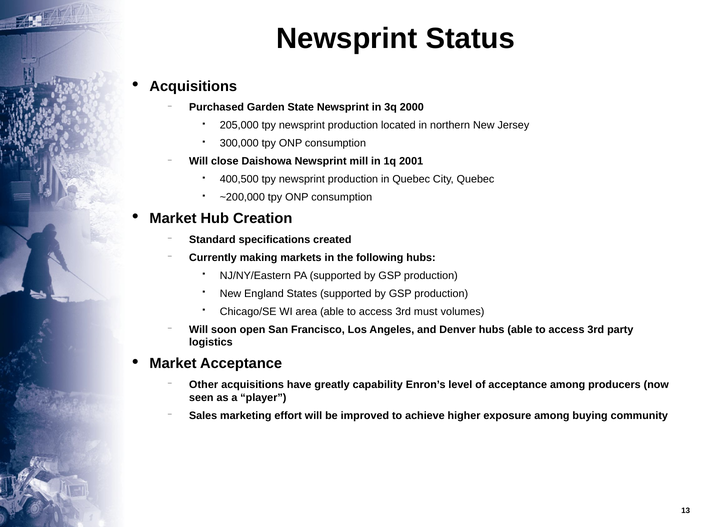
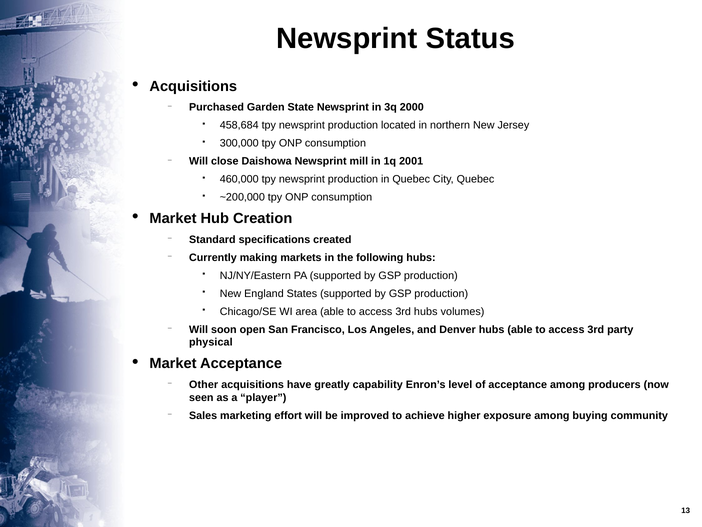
205,000: 205,000 -> 458,684
400,500: 400,500 -> 460,000
3rd must: must -> hubs
logistics: logistics -> physical
